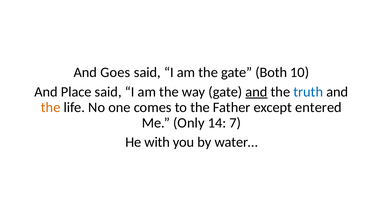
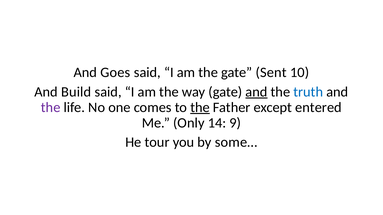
Both: Both -> Sent
Place: Place -> Build
the at (51, 108) colour: orange -> purple
the at (200, 108) underline: none -> present
7: 7 -> 9
with: with -> tour
water…: water… -> some…
